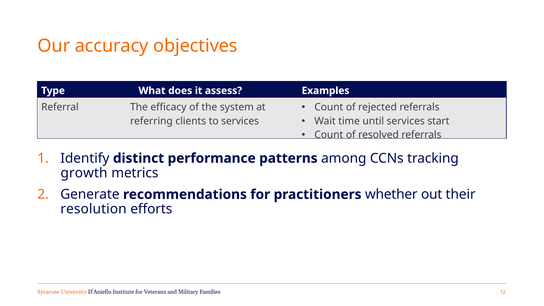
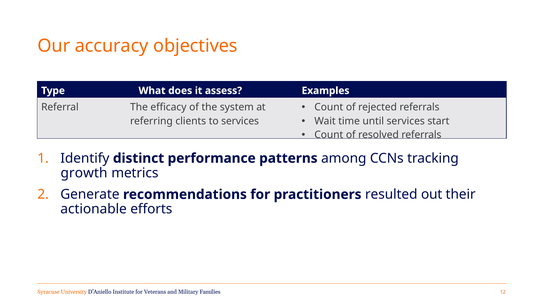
whether: whether -> resulted
resolution: resolution -> actionable
